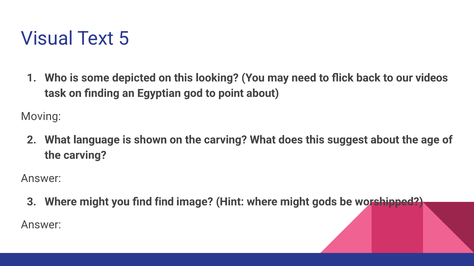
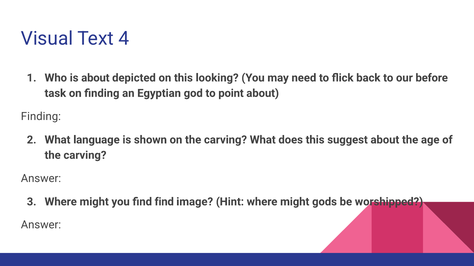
5: 5 -> 4
is some: some -> about
videos: videos -> before
Moving at (41, 117): Moving -> Finding
